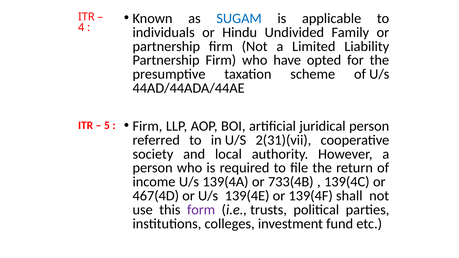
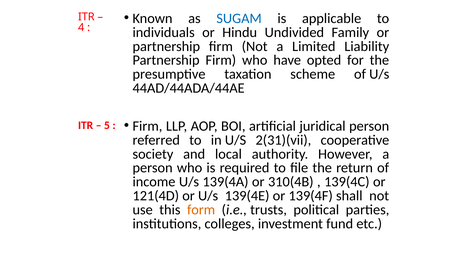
733(4B: 733(4B -> 310(4B
467(4D: 467(4D -> 121(4D
form colour: purple -> orange
